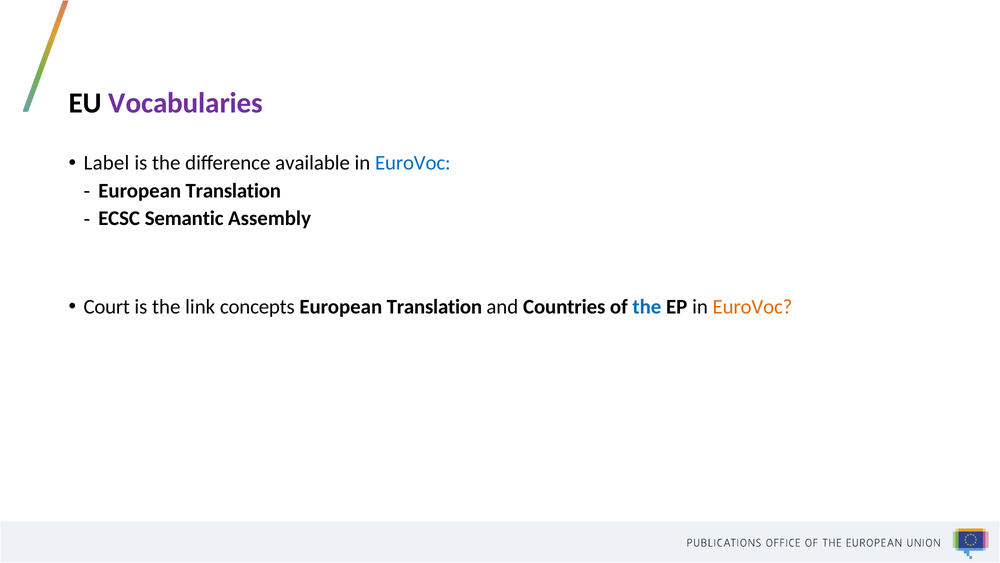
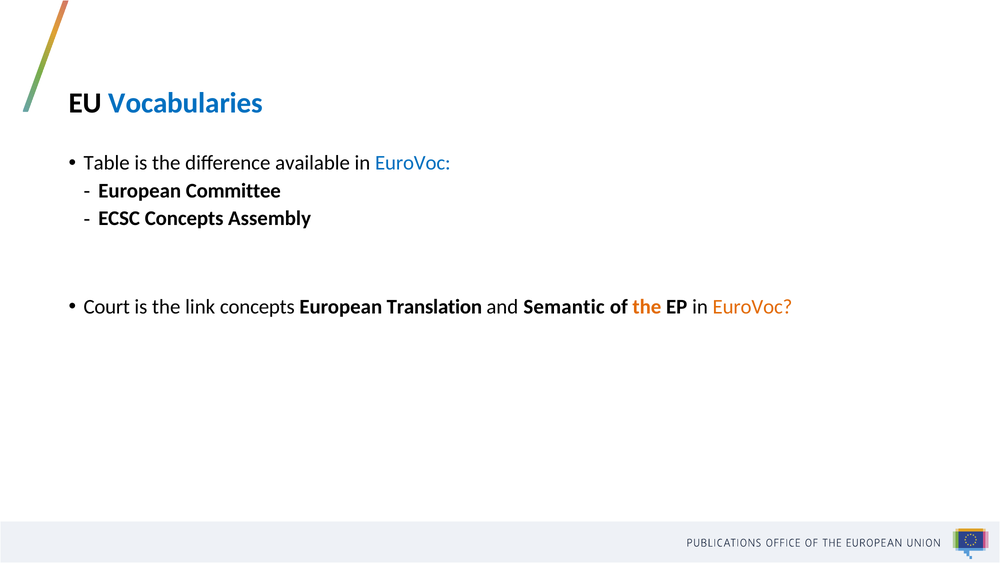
Vocabularies colour: purple -> blue
Label: Label -> Table
Translation at (233, 191): Translation -> Committee
ECSC Semantic: Semantic -> Concepts
Countries: Countries -> Semantic
the at (647, 307) colour: blue -> orange
